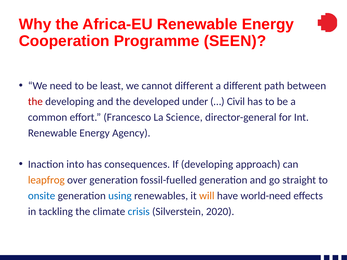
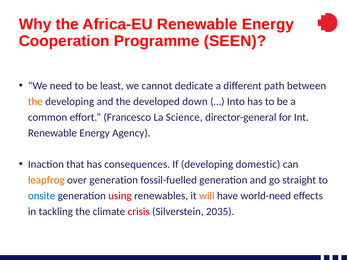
cannot different: different -> dedicate
the at (35, 102) colour: red -> orange
under: under -> down
Civil: Civil -> Into
into: into -> that
approach: approach -> domestic
using colour: blue -> red
crisis colour: blue -> red
2020: 2020 -> 2035
